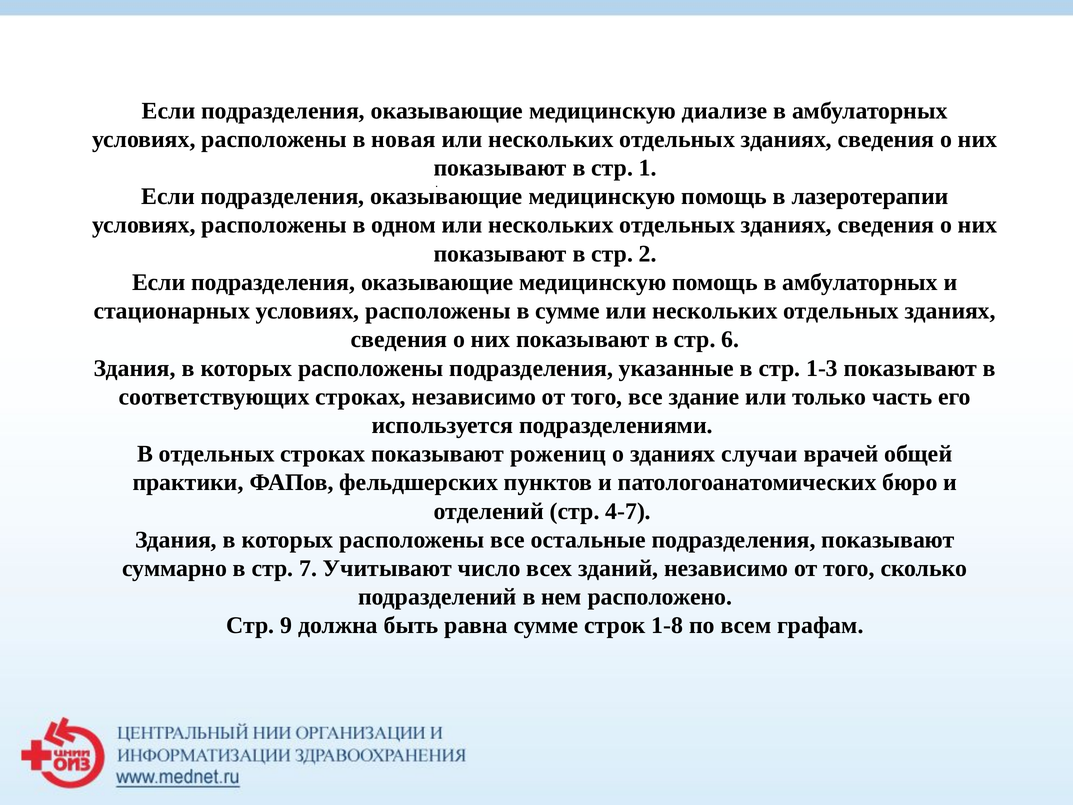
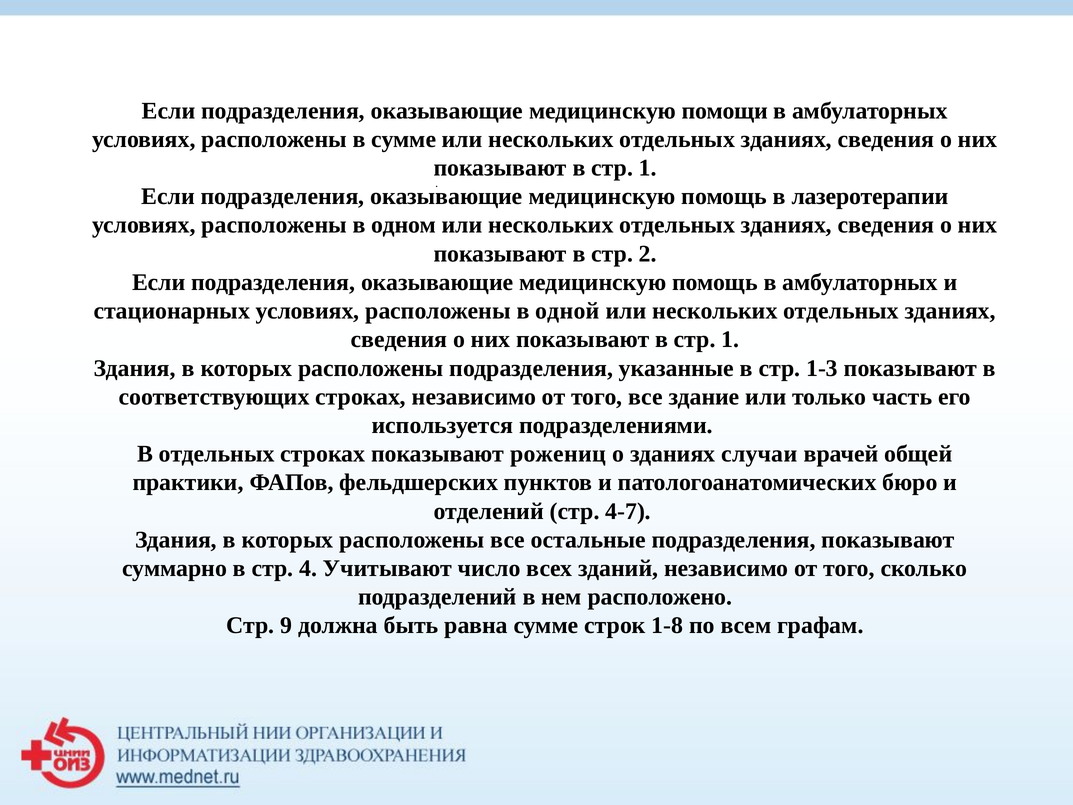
диализе: диализе -> помощи
в новая: новая -> сумме
в сумме: сумме -> одной
6 at (730, 339): 6 -> 1
7: 7 -> 4
